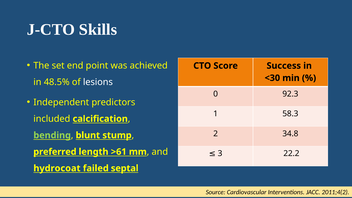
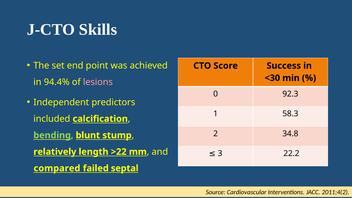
48.5%: 48.5% -> 94.4%
lesions colour: white -> pink
preferred: preferred -> relatively
>61: >61 -> >22
hydrocoat: hydrocoat -> compared
